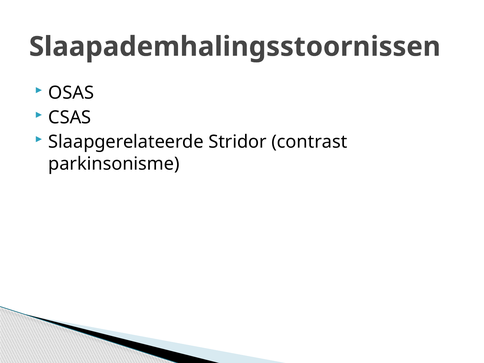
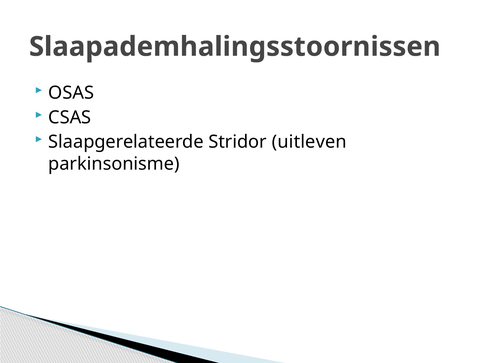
contrast: contrast -> uitleven
